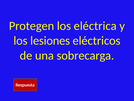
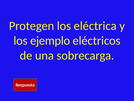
lesiones: lesiones -> ejemplo
